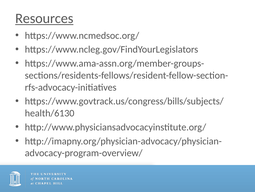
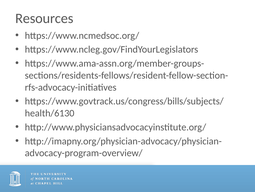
Resources underline: present -> none
